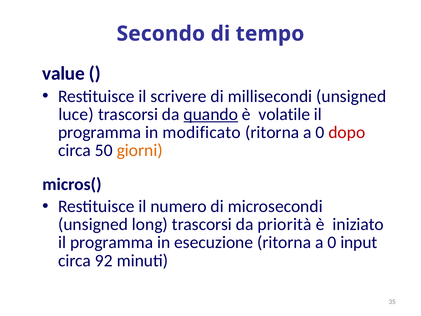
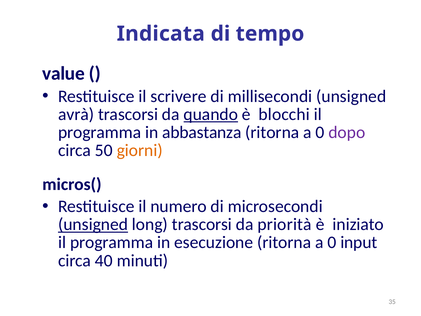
Secondo: Secondo -> Indicata
luce: luce -> avrà
volatile: volatile -> blocchi
modificato: modificato -> abbastanza
dopo colour: red -> purple
unsigned at (93, 224) underline: none -> present
92: 92 -> 40
